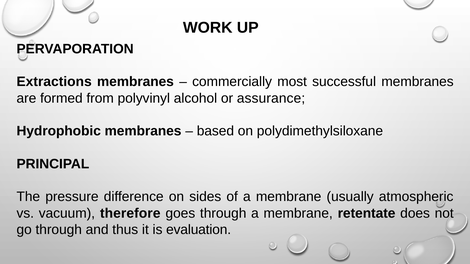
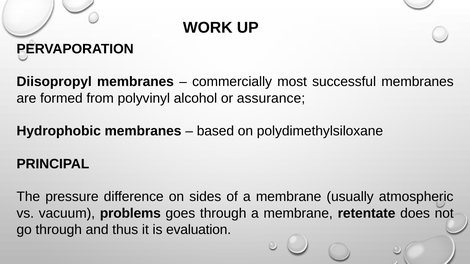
Extractions: Extractions -> Diisopropyl
therefore: therefore -> problems
